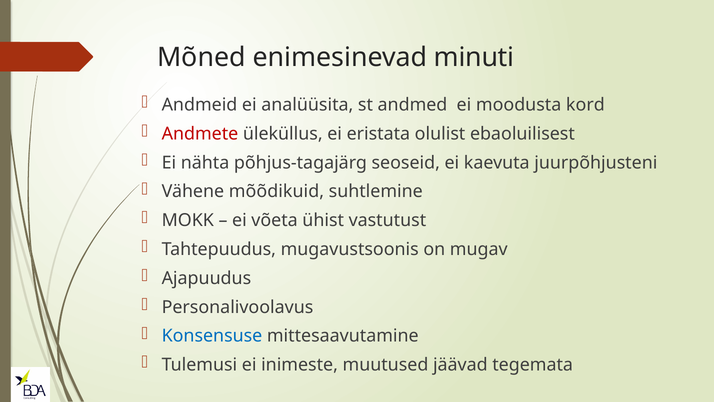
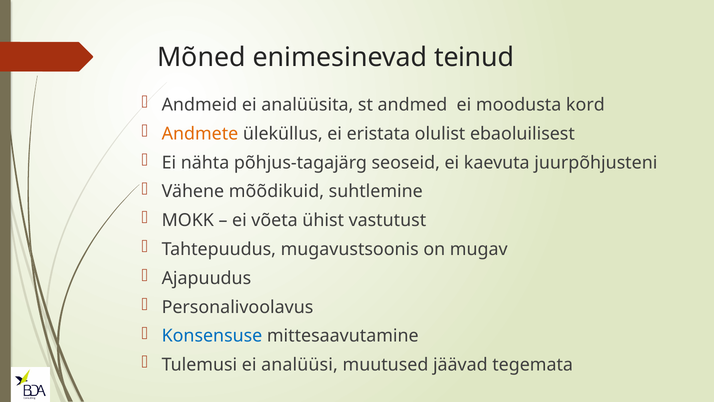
minuti: minuti -> teinud
Andmete colour: red -> orange
inimeste: inimeste -> analüüsi
